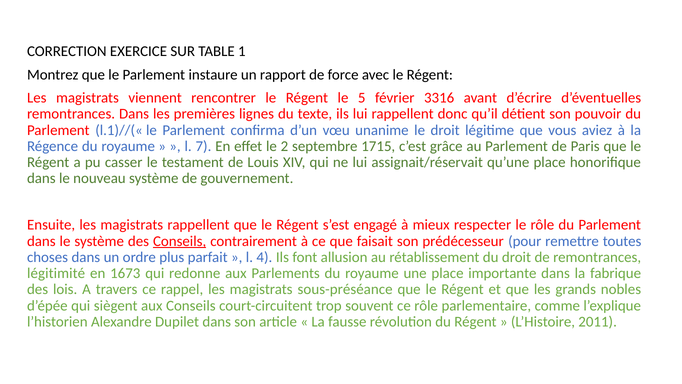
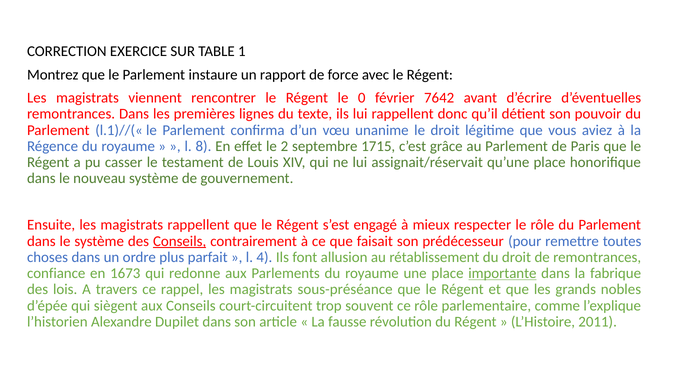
5: 5 -> 0
3316: 3316 -> 7642
7: 7 -> 8
légitimité: légitimité -> confiance
importante underline: none -> present
